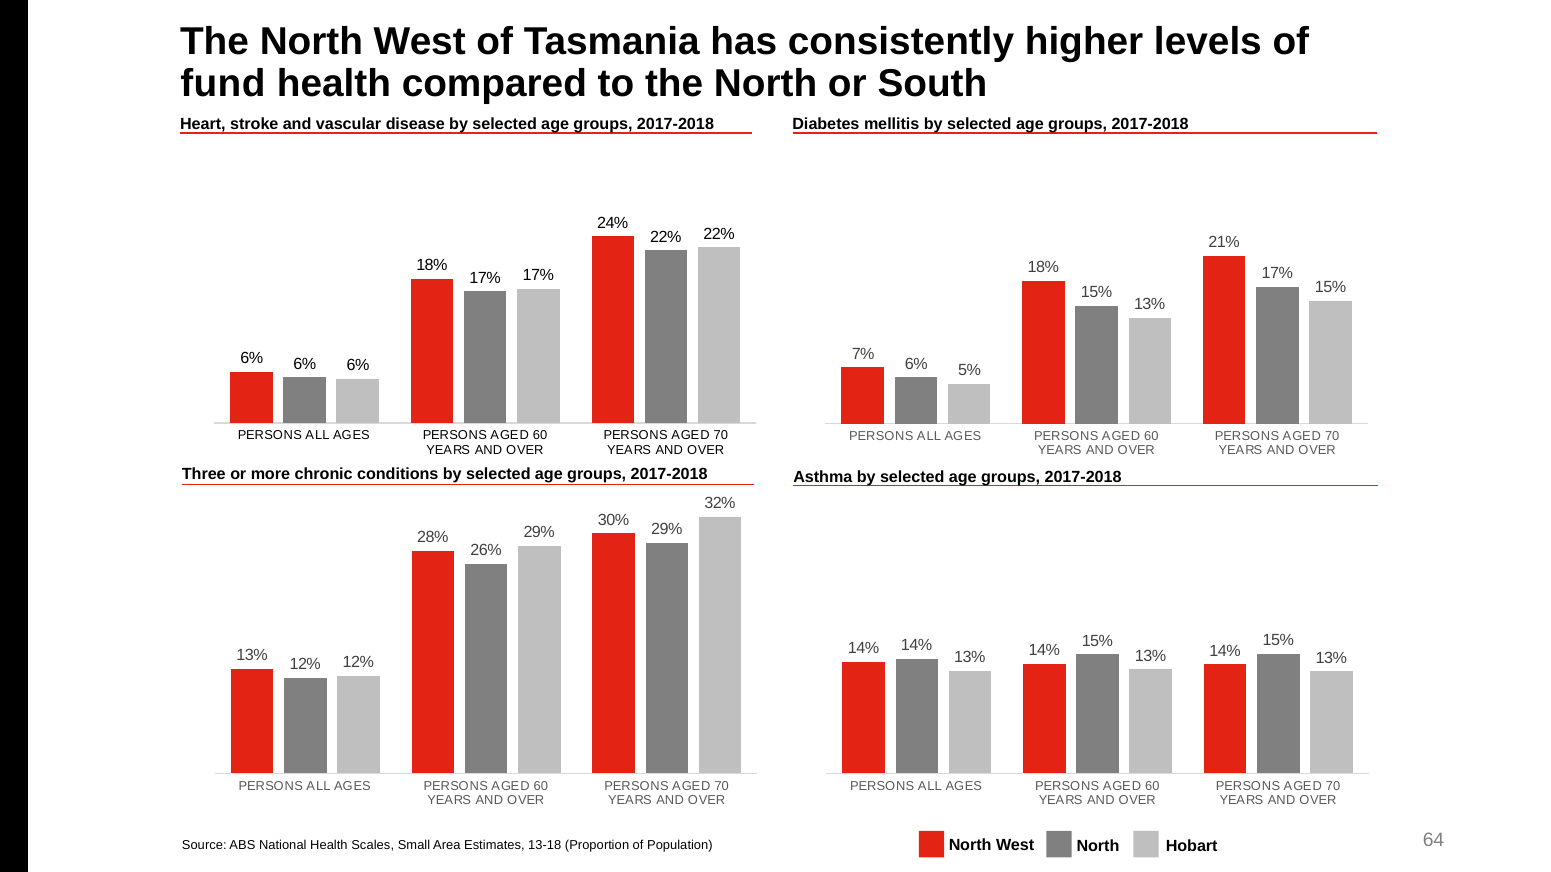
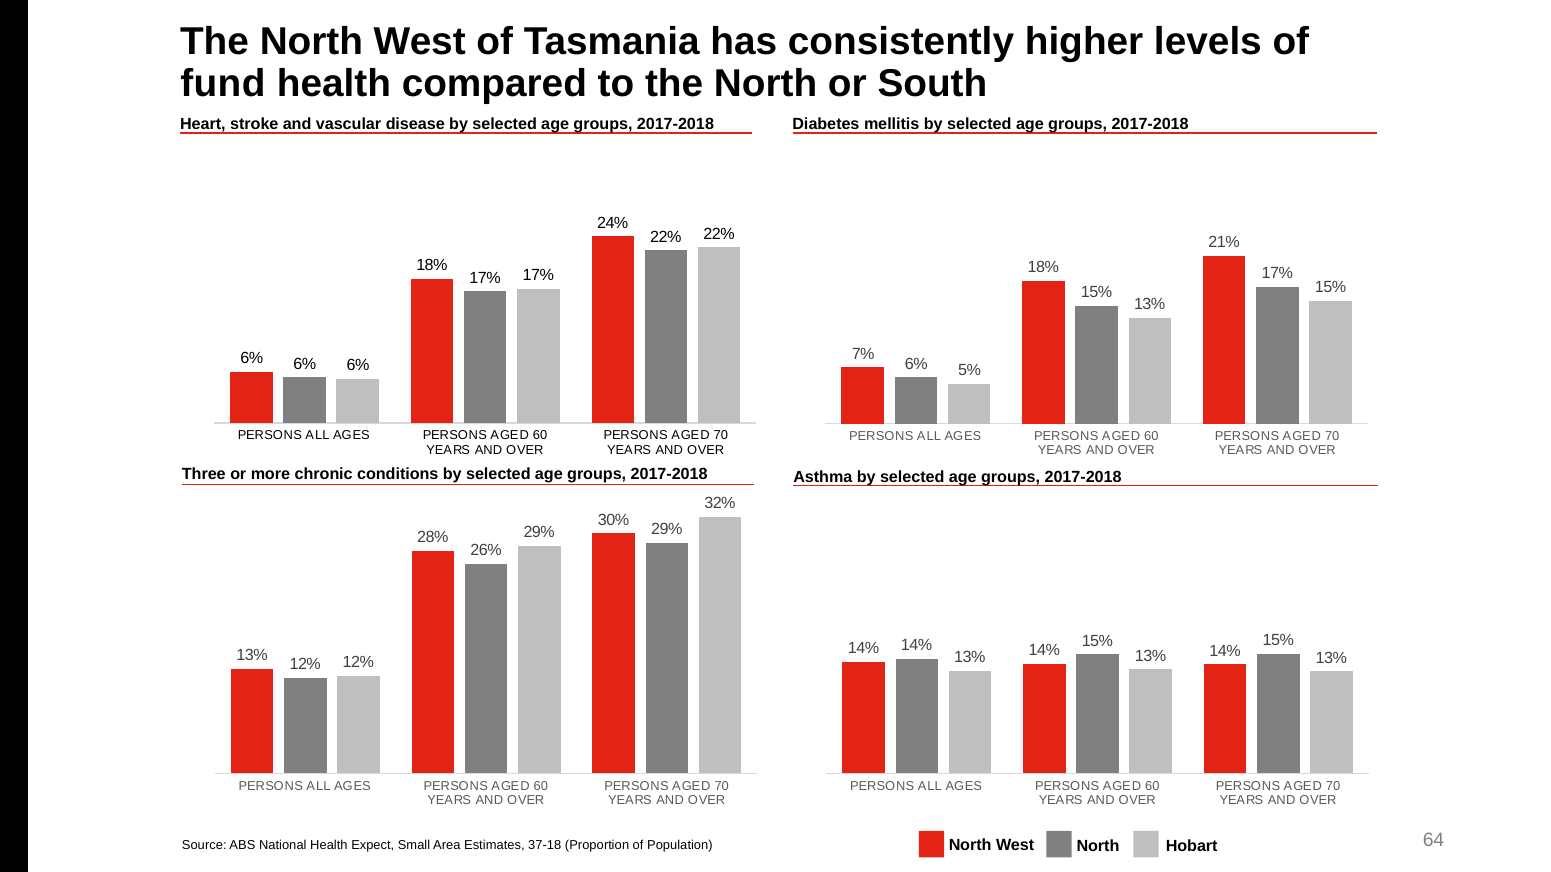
Scales: Scales -> Expect
13-18: 13-18 -> 37-18
